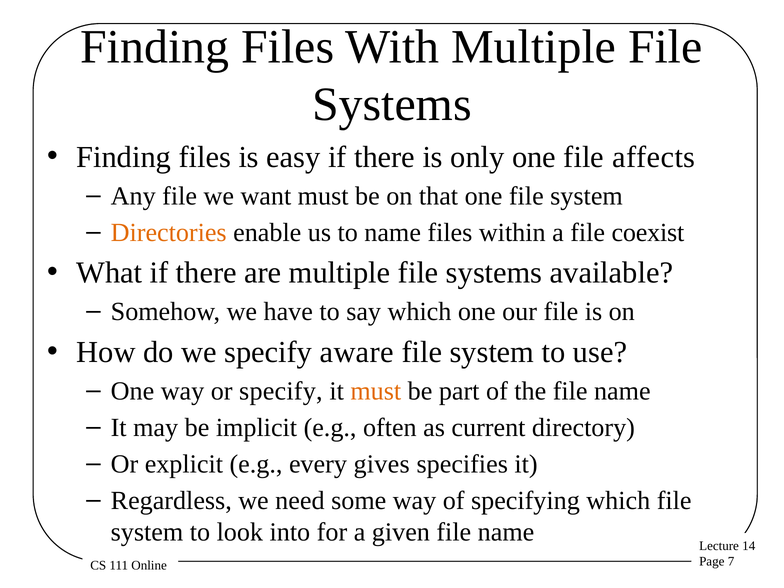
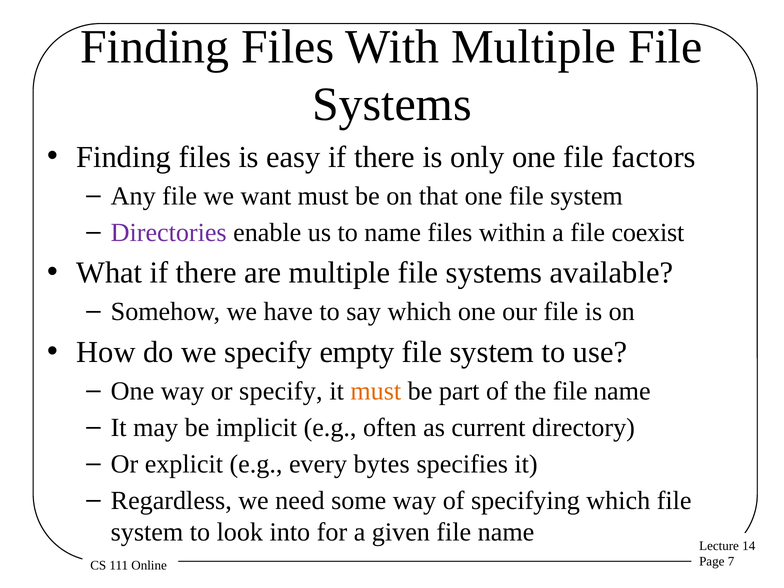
affects: affects -> factors
Directories colour: orange -> purple
aware: aware -> empty
gives: gives -> bytes
